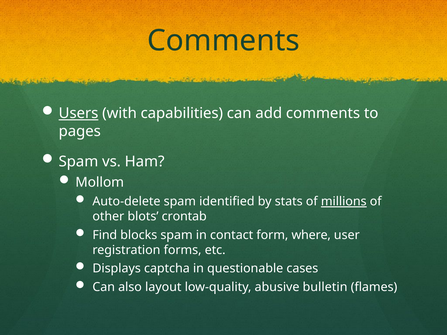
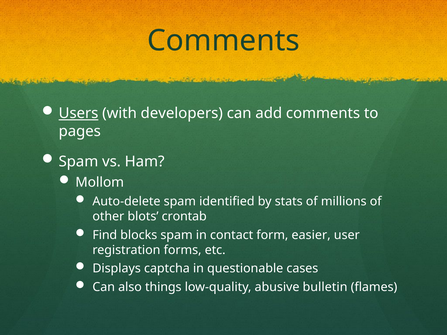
capabilities: capabilities -> developers
millions underline: present -> none
where: where -> easier
layout: layout -> things
